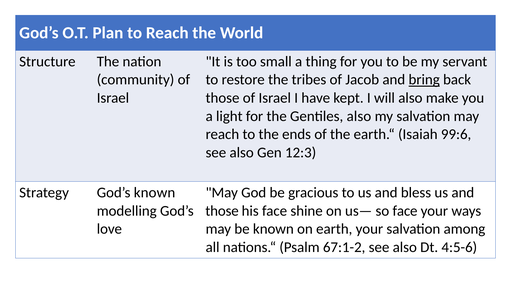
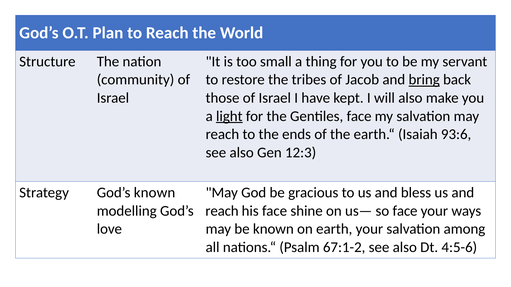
light underline: none -> present
Gentiles also: also -> face
99:6: 99:6 -> 93:6
those at (222, 211): those -> reach
